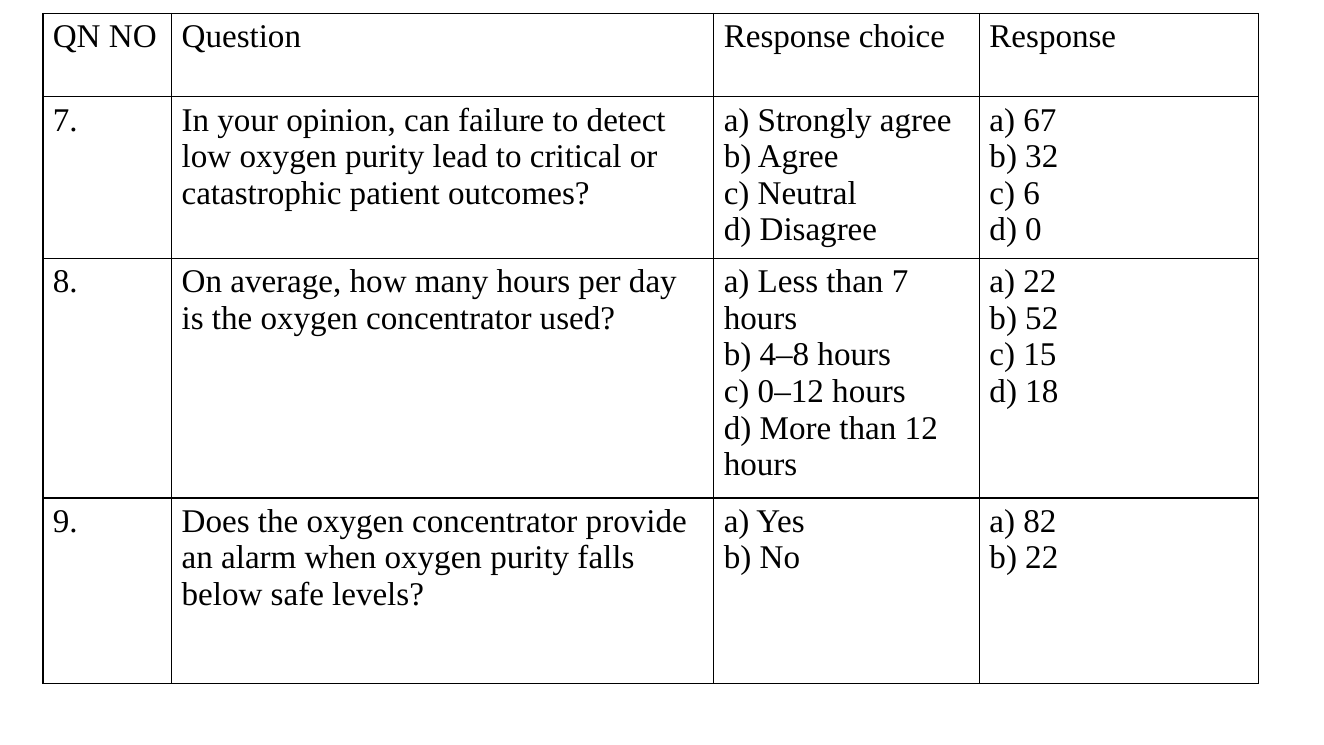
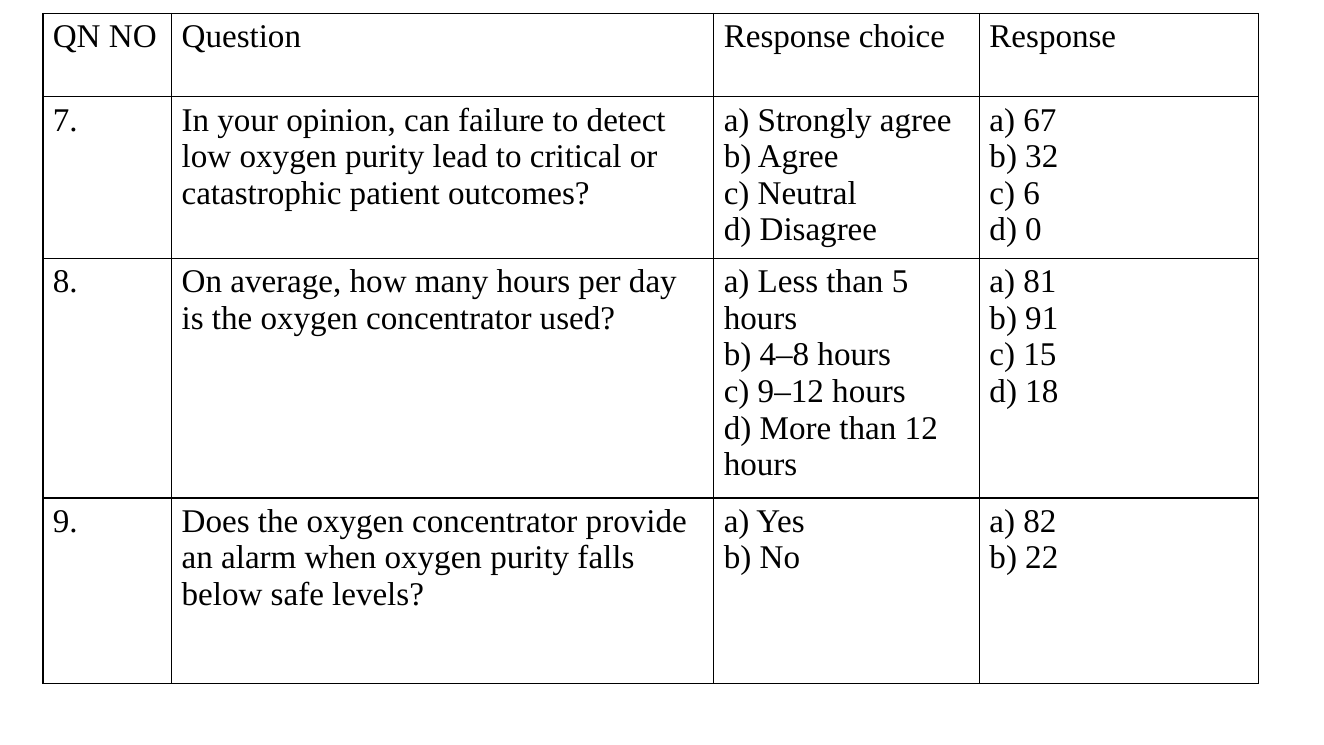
than 7: 7 -> 5
a 22: 22 -> 81
52: 52 -> 91
0–12: 0–12 -> 9–12
